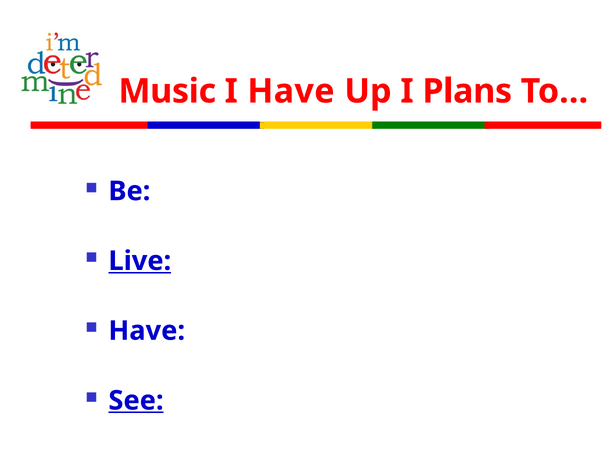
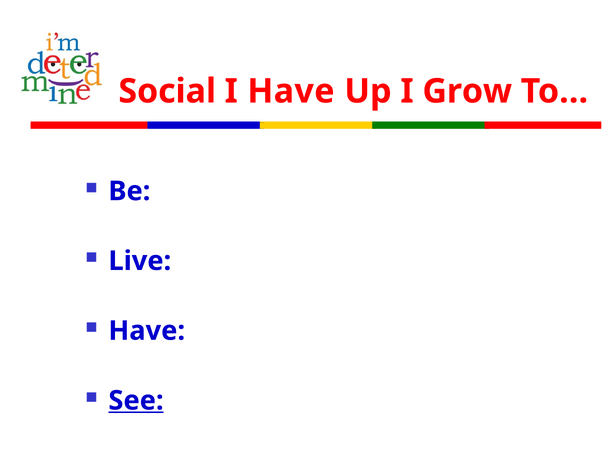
Music: Music -> Social
Plans: Plans -> Grow
Live underline: present -> none
